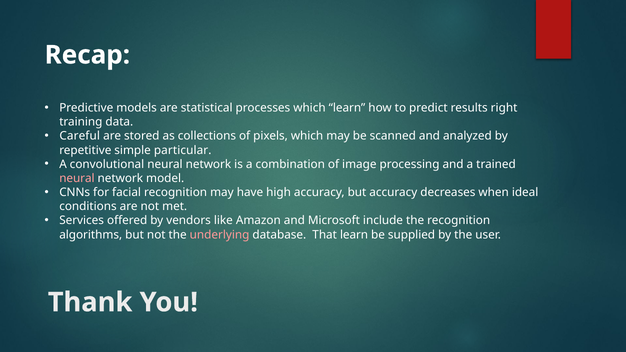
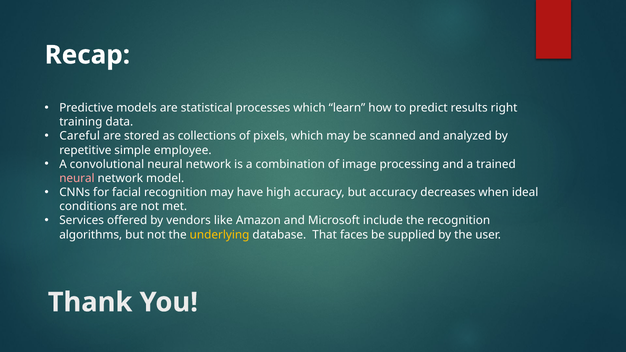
particular: particular -> employee
underlying colour: pink -> yellow
That learn: learn -> faces
